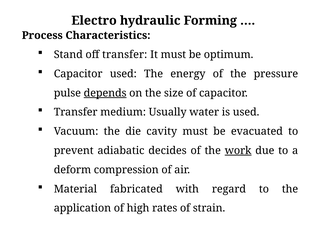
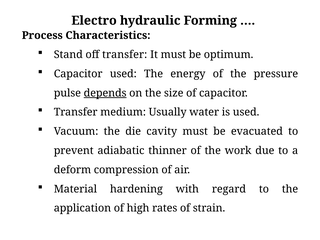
decides: decides -> thinner
work underline: present -> none
fabricated: fabricated -> hardening
